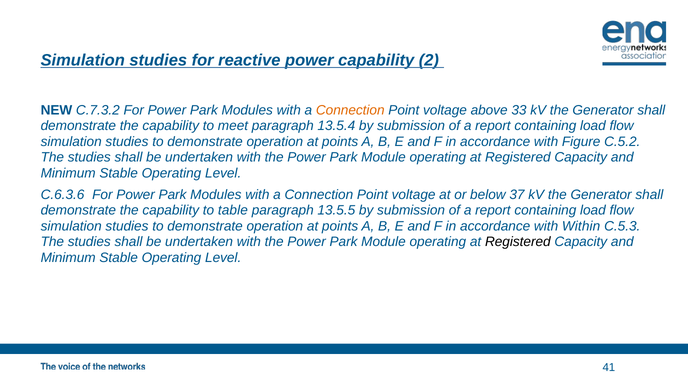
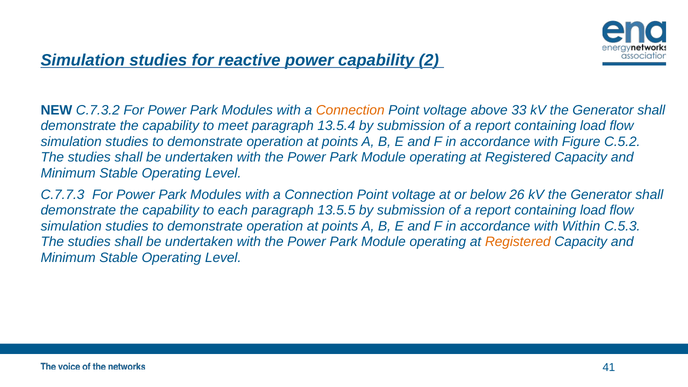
C.6.3.6: C.6.3.6 -> C.7.7.3
37: 37 -> 26
table: table -> each
Registered at (518, 242) colour: black -> orange
